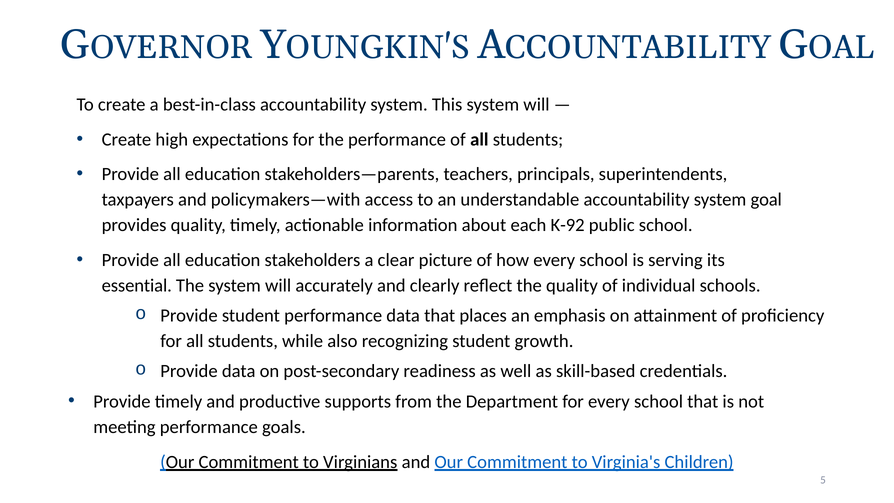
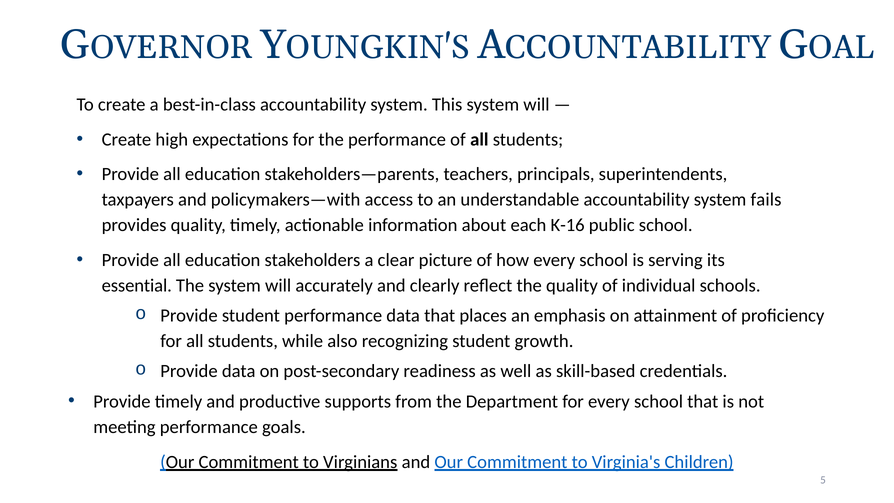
goal: goal -> fails
K-92: K-92 -> K-16
